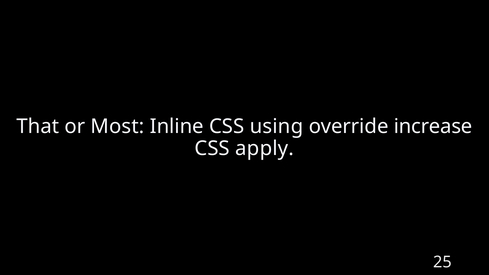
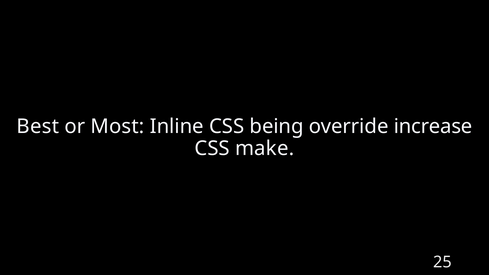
That: That -> Best
using: using -> being
apply: apply -> make
